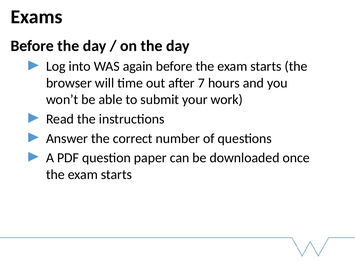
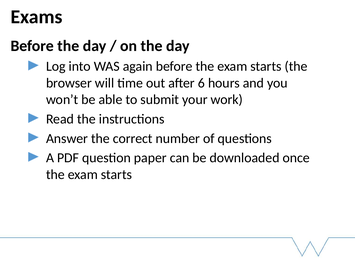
7: 7 -> 6
